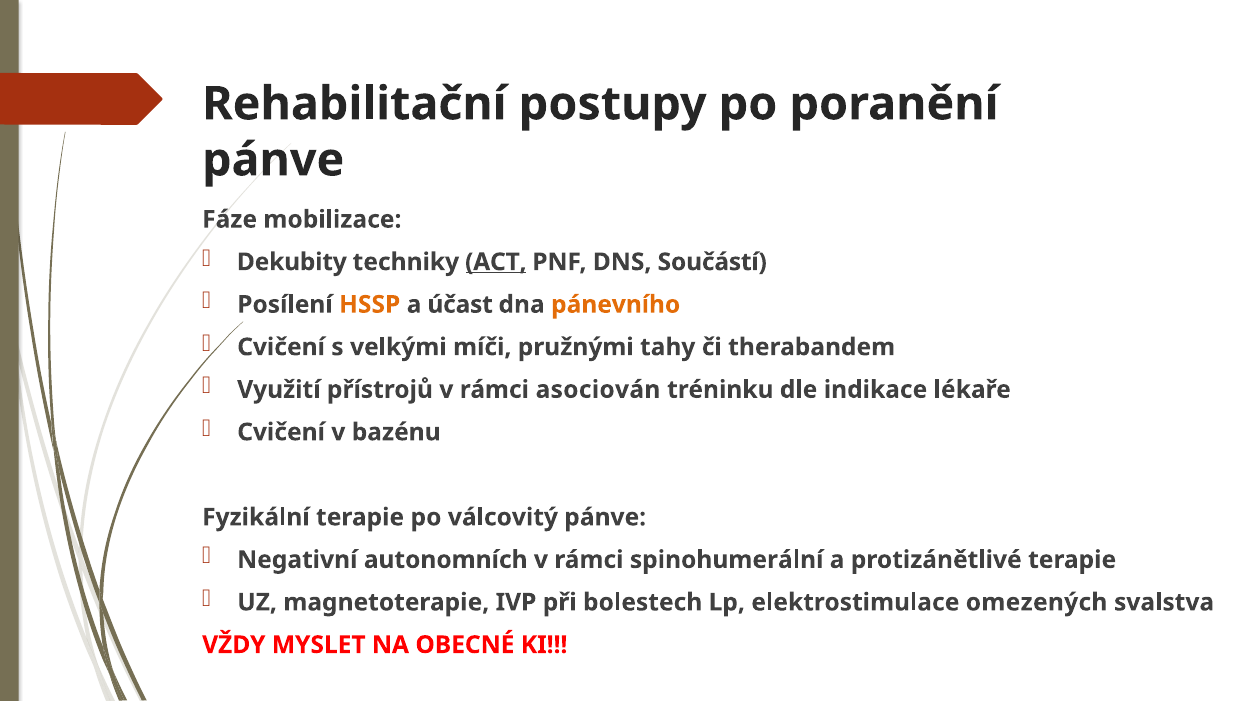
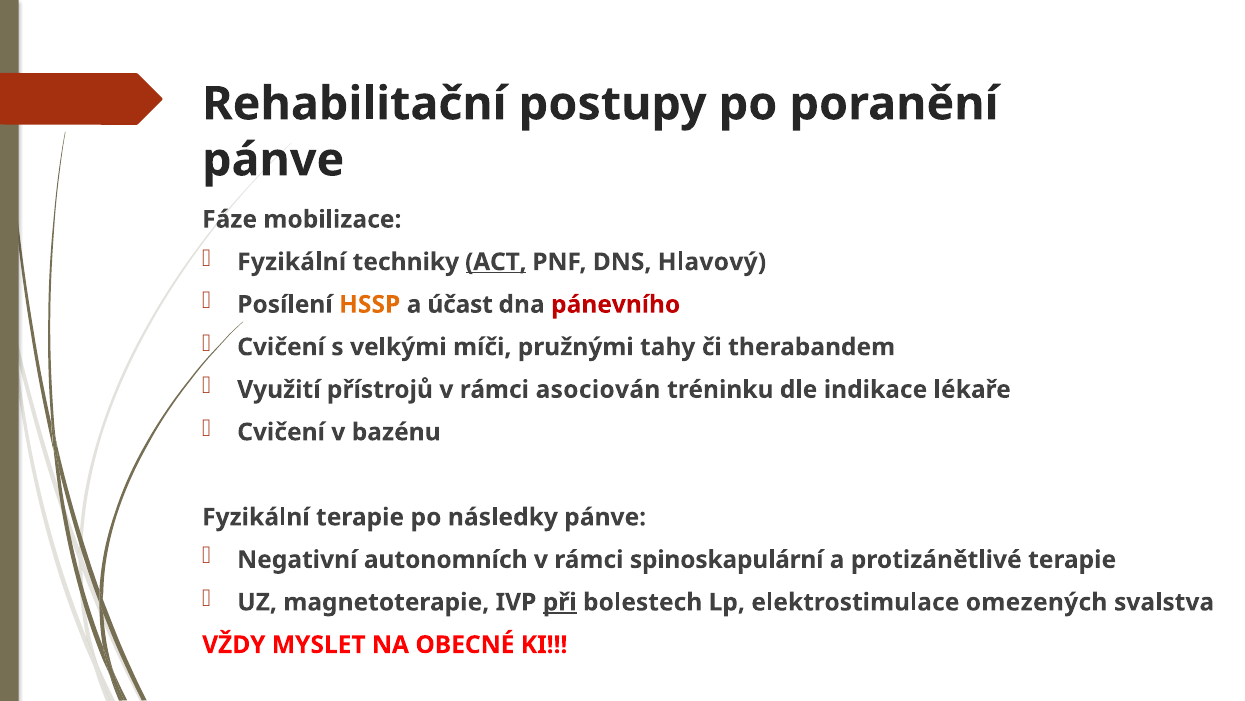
Dekubity at (292, 262): Dekubity -> Fyzikální
Součástí: Součástí -> Hlavový
pánevního colour: orange -> red
válcovitý: válcovitý -> následky
spinohumerální: spinohumerální -> spinoskapulární
při underline: none -> present
